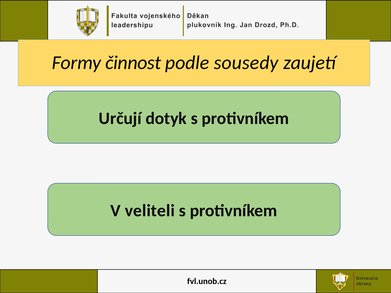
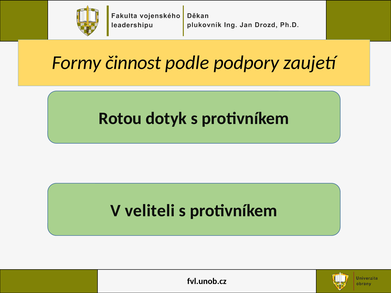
sousedy: sousedy -> podpory
Určují: Určují -> Rotou
